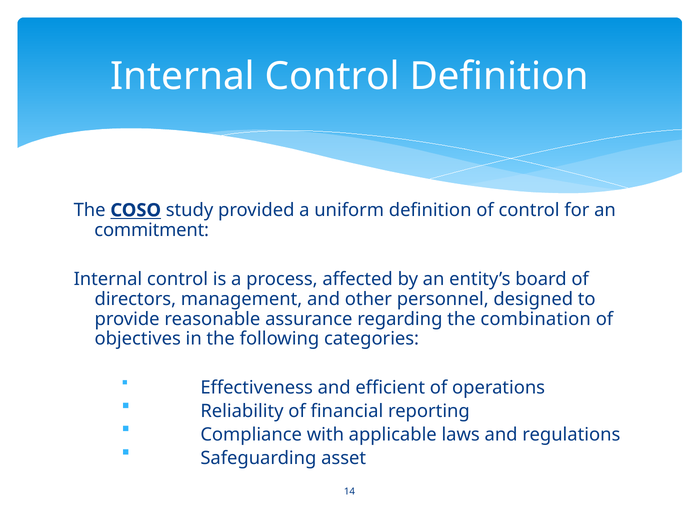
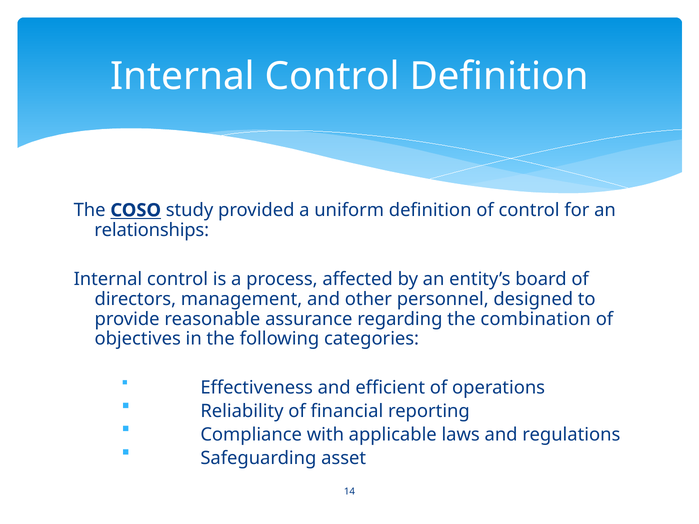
commitment: commitment -> relationships
